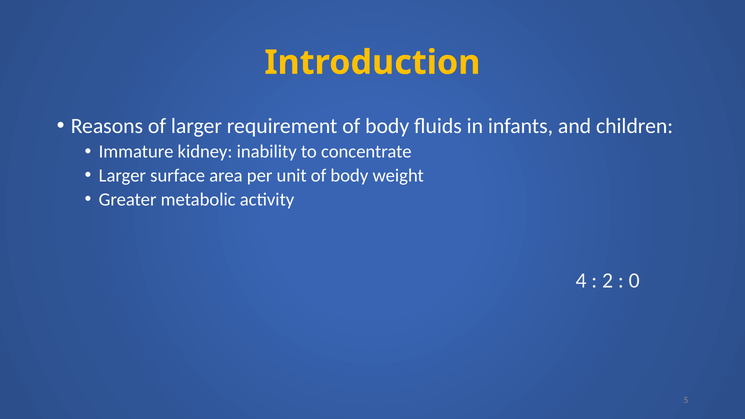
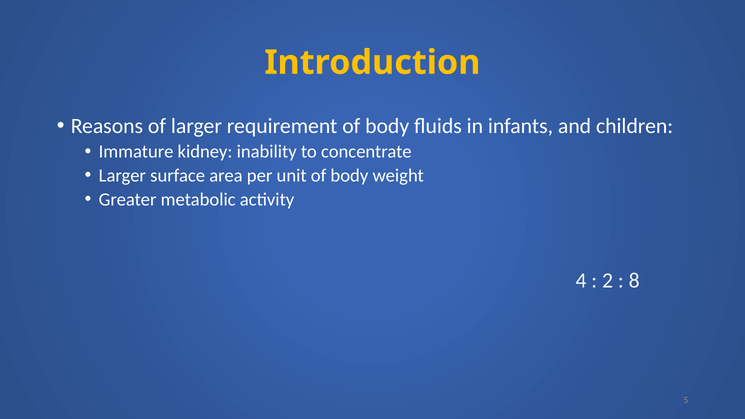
0: 0 -> 8
